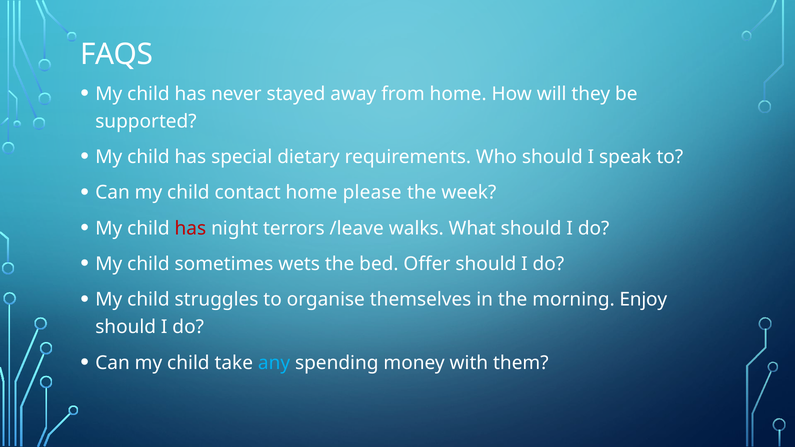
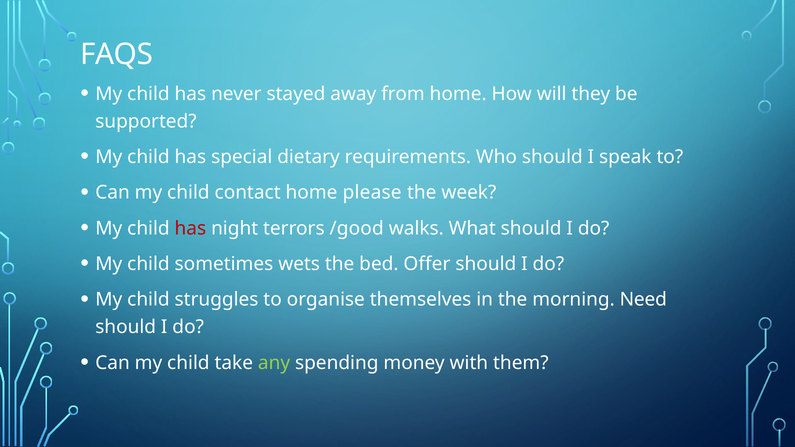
/leave: /leave -> /good
Enjoy: Enjoy -> Need
any colour: light blue -> light green
